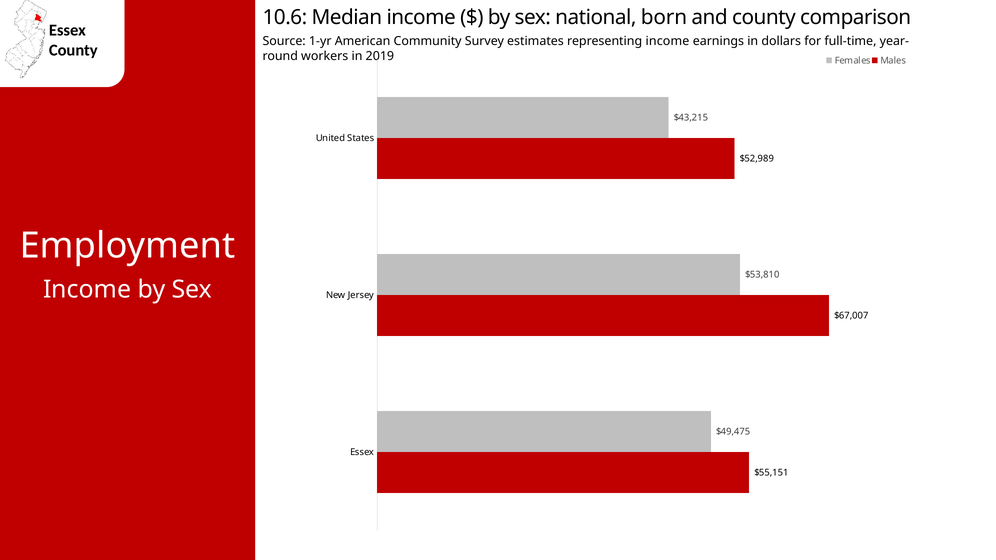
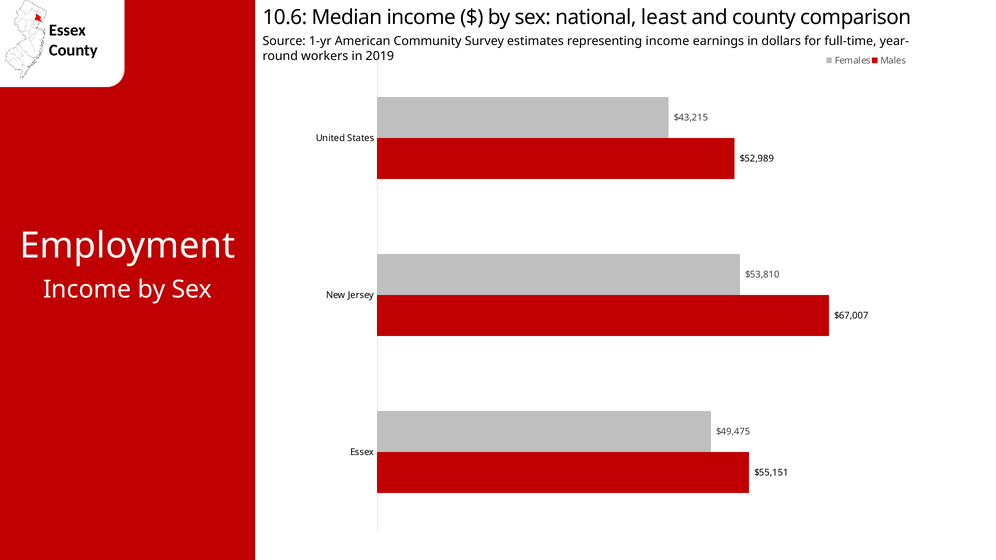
born: born -> least
